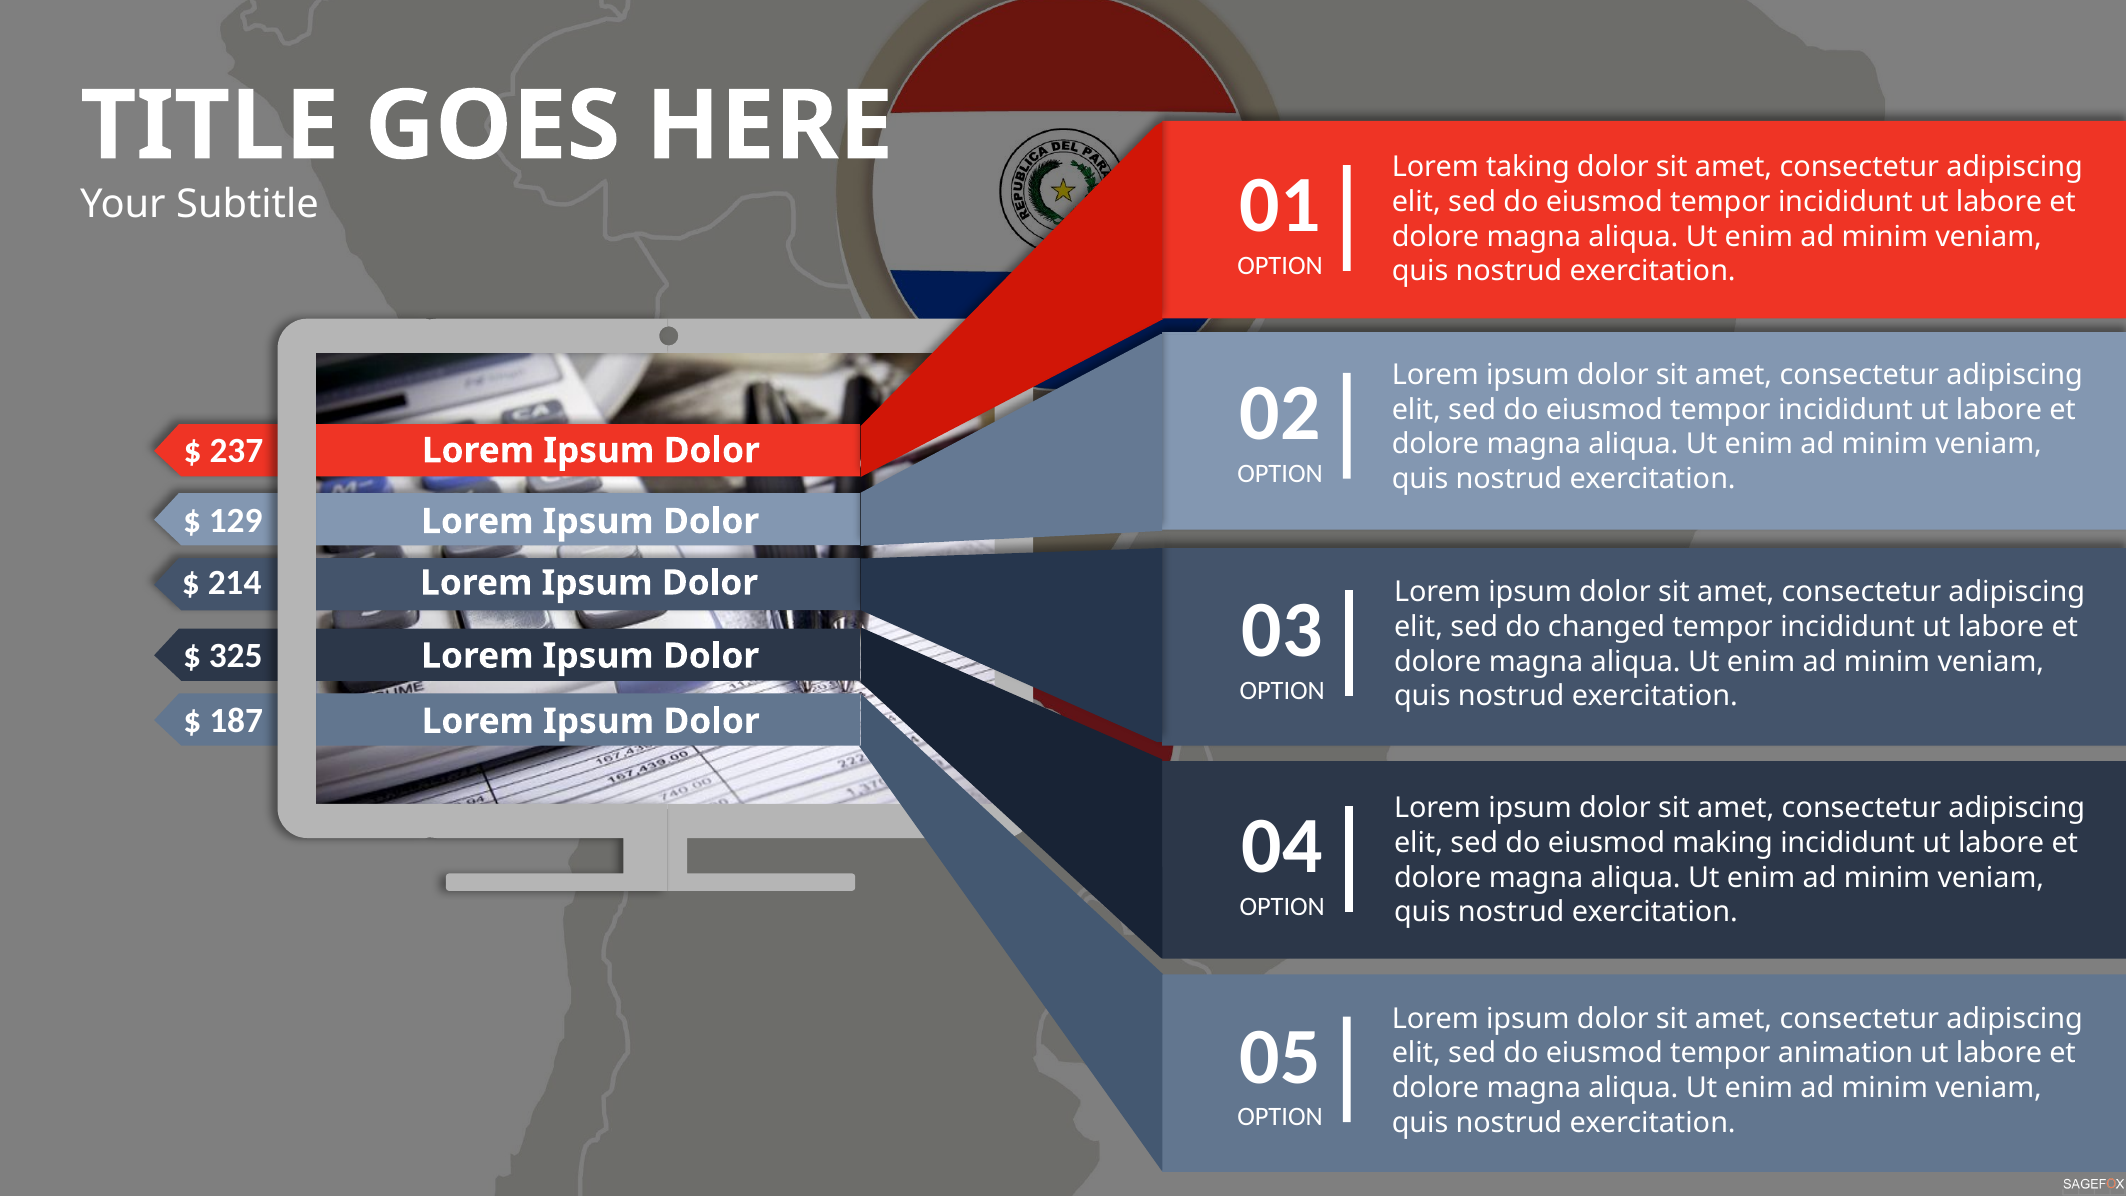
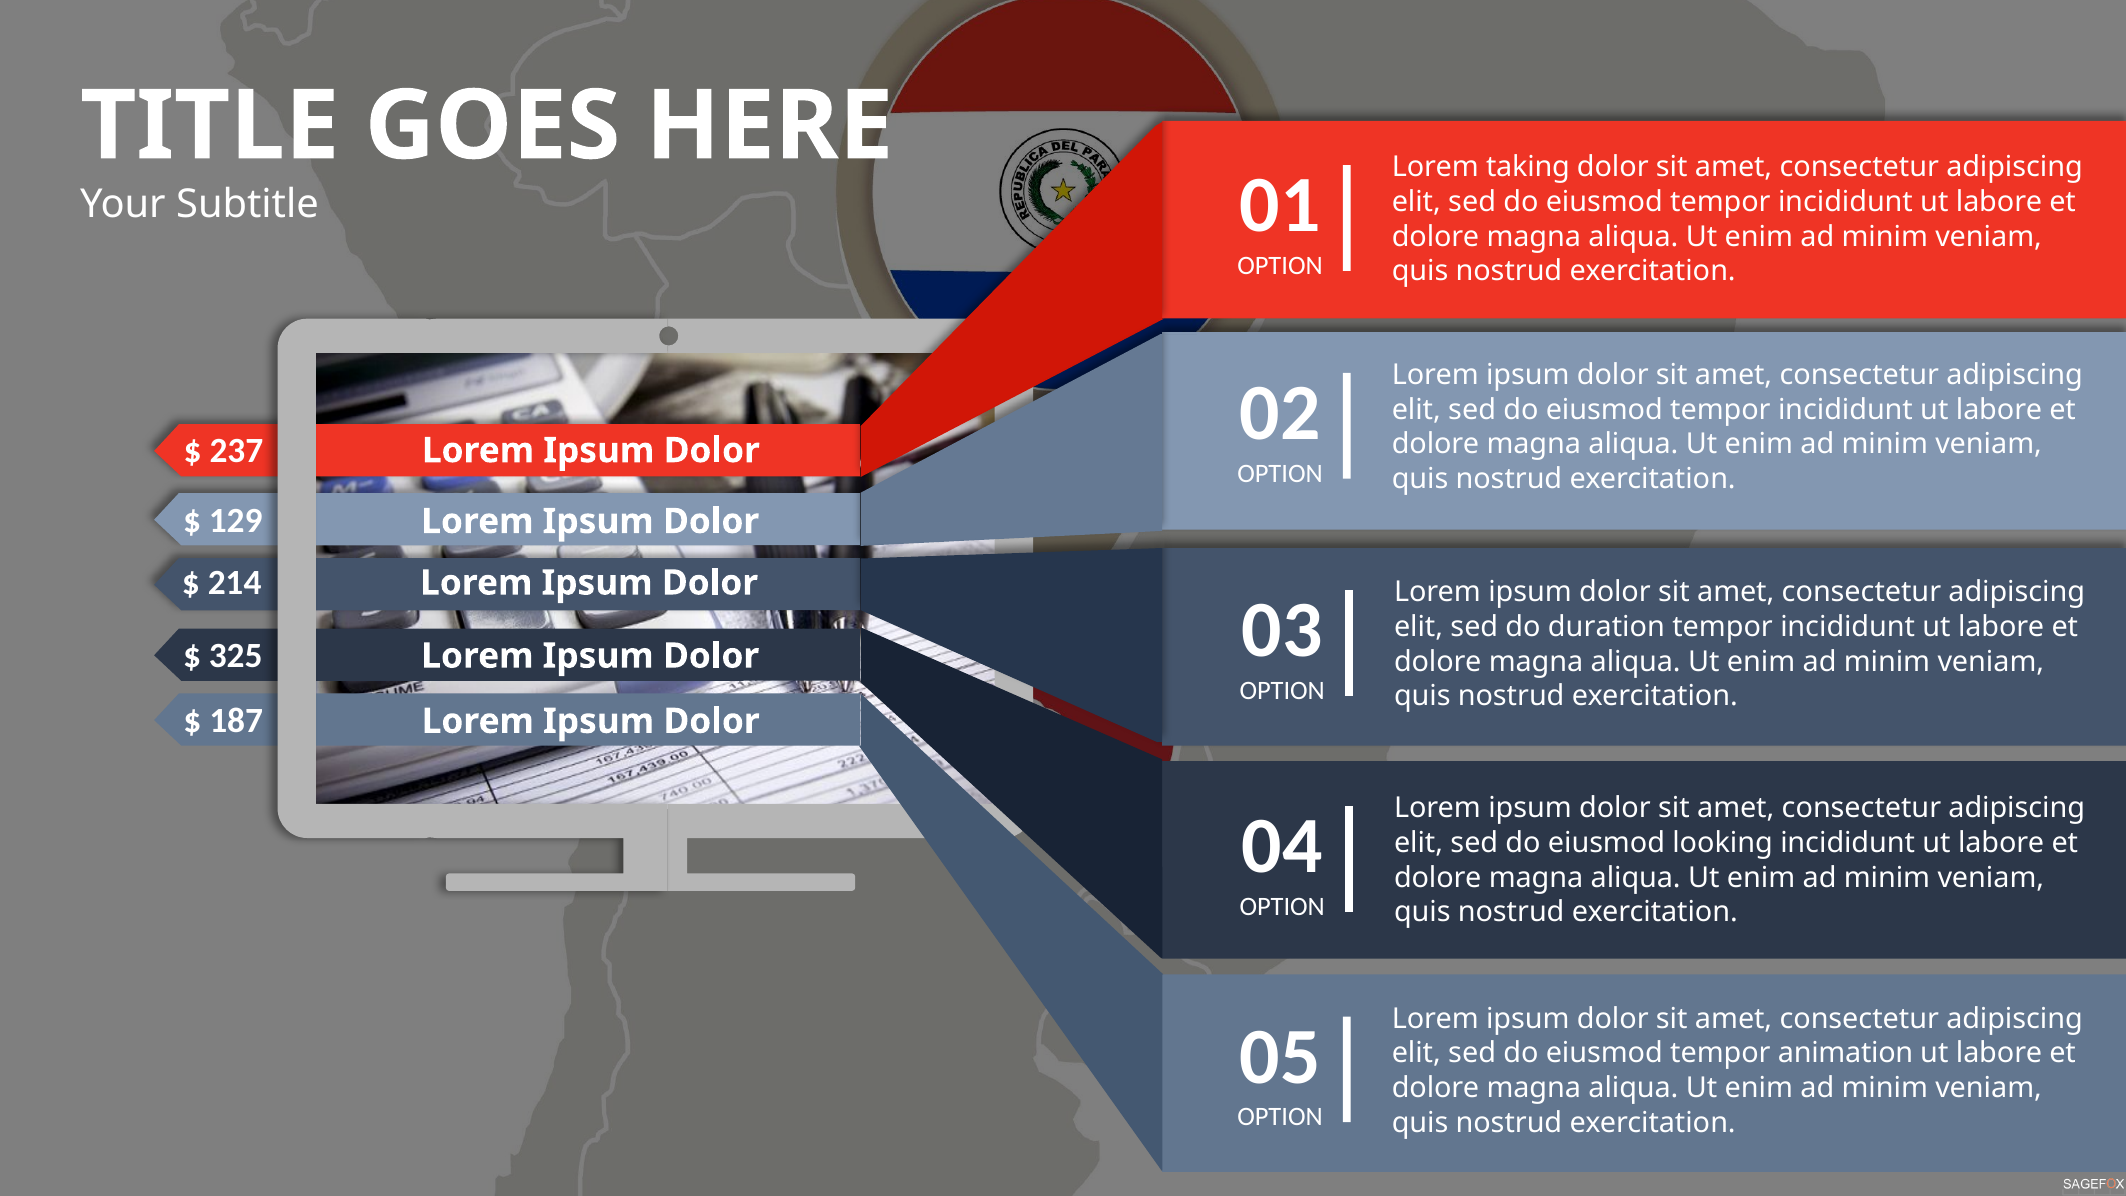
changed: changed -> duration
making: making -> looking
